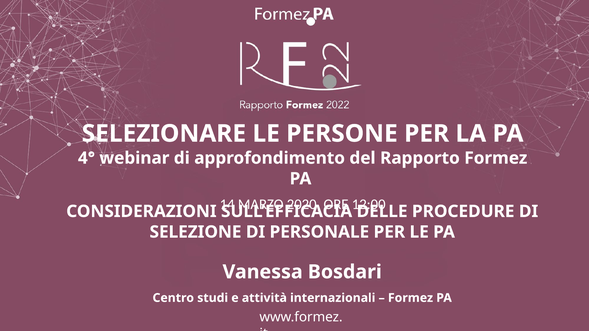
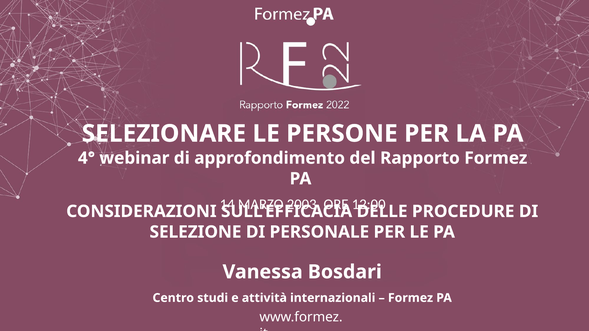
2020: 2020 -> 2003
